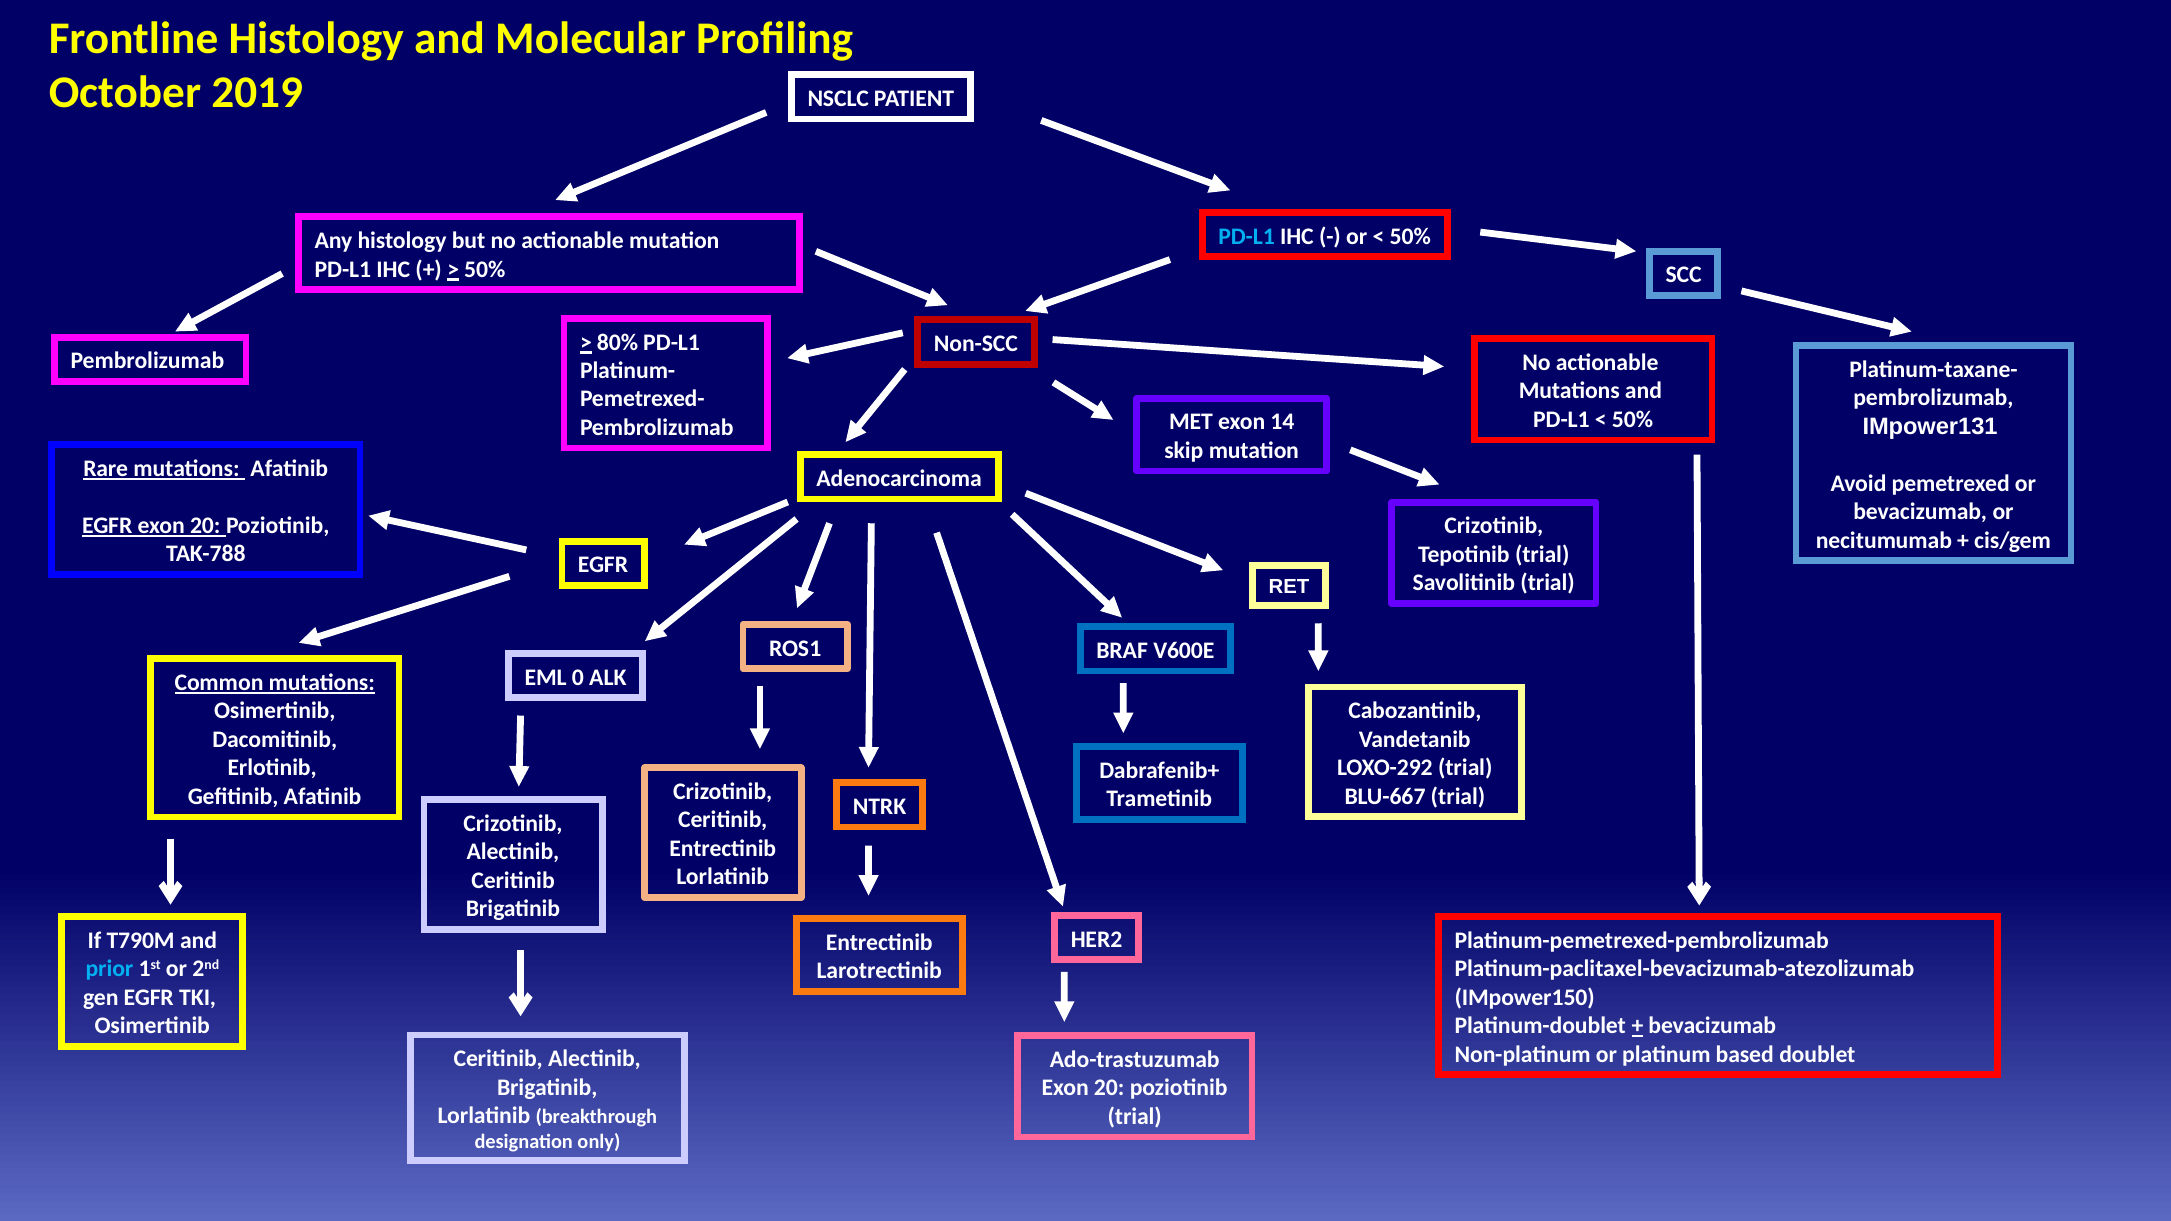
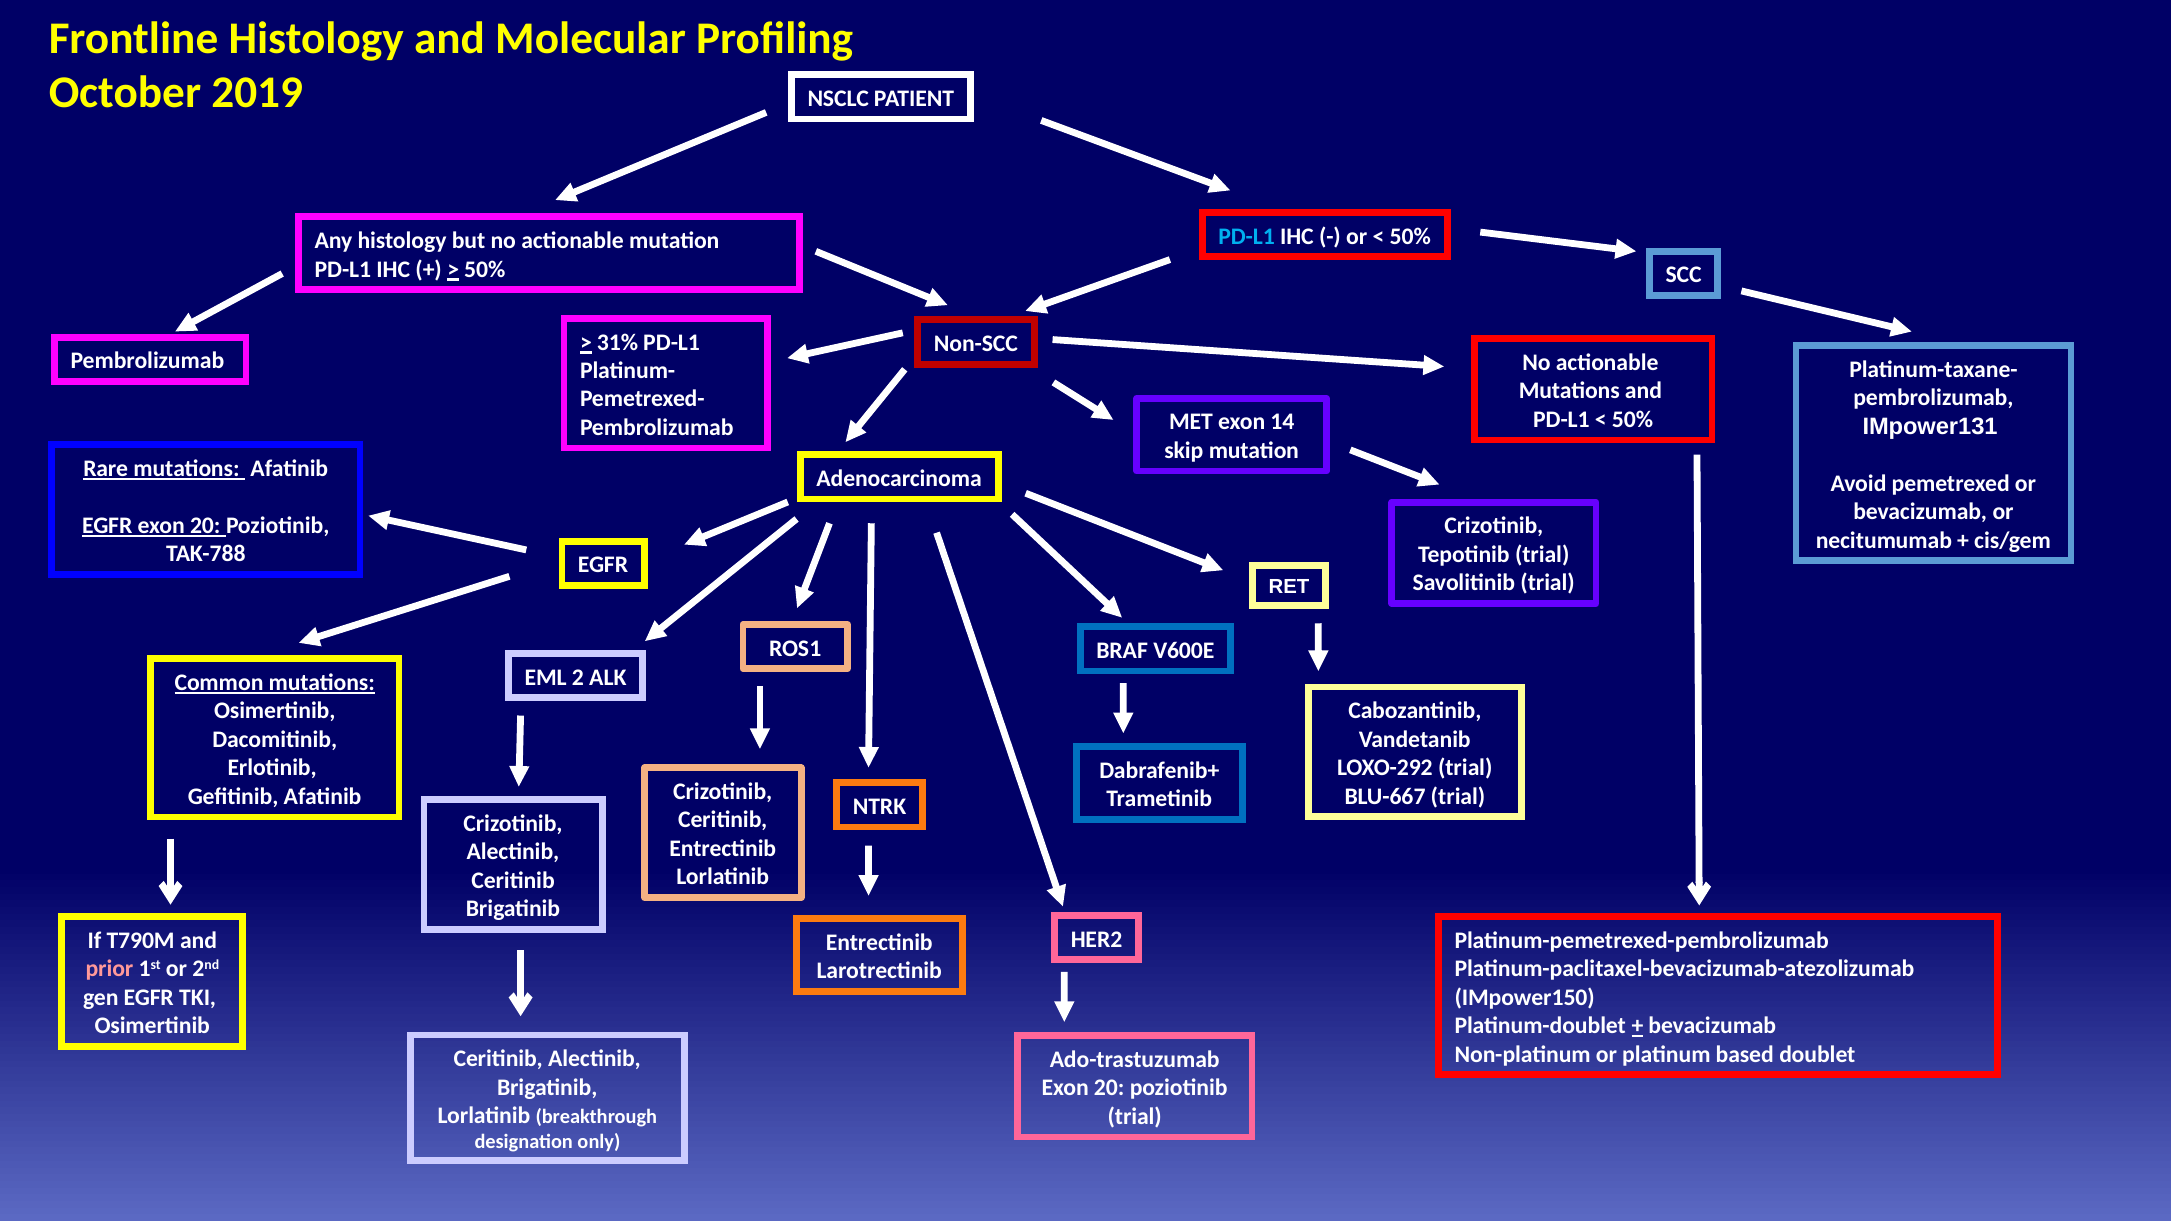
80%: 80% -> 31%
0: 0 -> 2
prior colour: light blue -> pink
